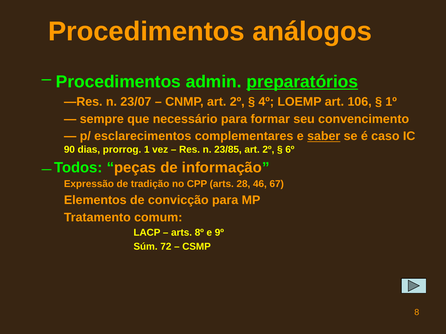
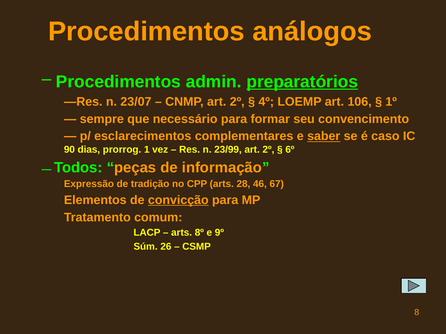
23/85: 23/85 -> 23/99
convicção underline: none -> present
72: 72 -> 26
